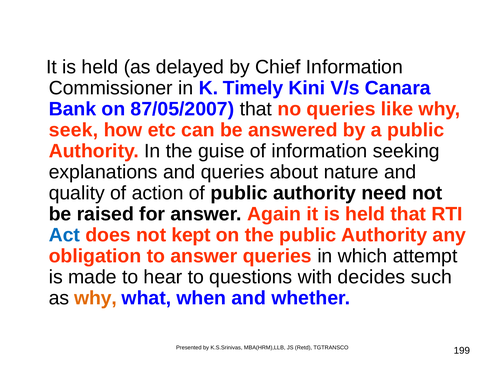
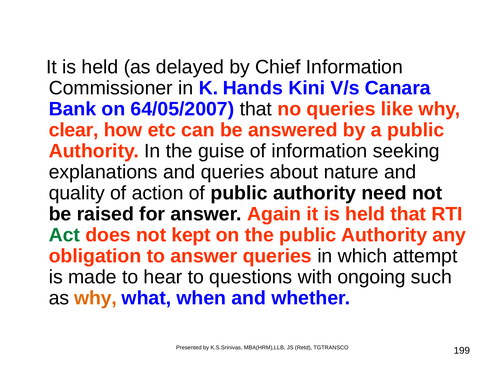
Timely: Timely -> Hands
87/05/2007: 87/05/2007 -> 64/05/2007
seek: seek -> clear
Act colour: blue -> green
decides: decides -> ongoing
